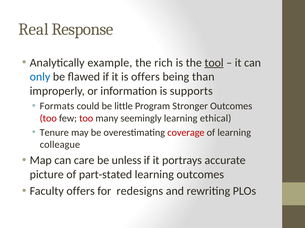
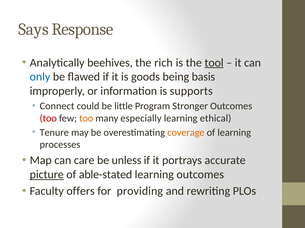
Real: Real -> Says
example: example -> beehives
is offers: offers -> goods
than: than -> basis
Formats: Formats -> Connect
too at (86, 119) colour: red -> orange
seemingly: seemingly -> especially
coverage colour: red -> orange
colleague: colleague -> processes
picture underline: none -> present
part-stated: part-stated -> able-stated
redesigns: redesigns -> providing
